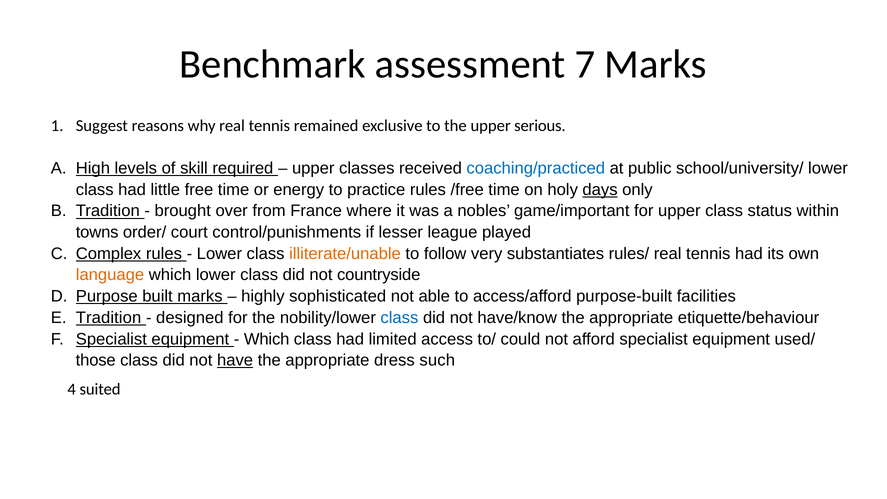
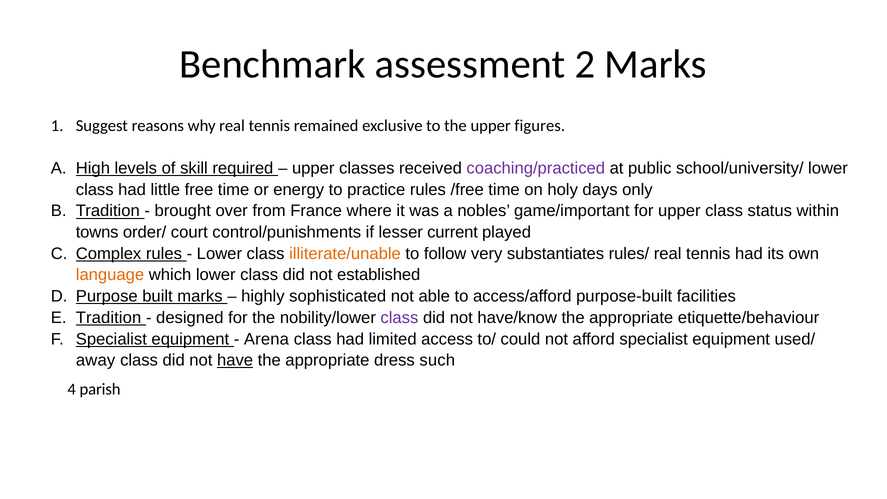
7: 7 -> 2
serious: serious -> figures
coaching/practiced colour: blue -> purple
days underline: present -> none
league: league -> current
countryside: countryside -> established
class at (399, 318) colour: blue -> purple
Which at (267, 339): Which -> Arena
those: those -> away
suited: suited -> parish
